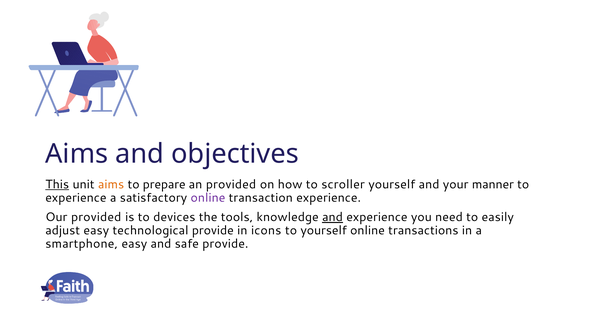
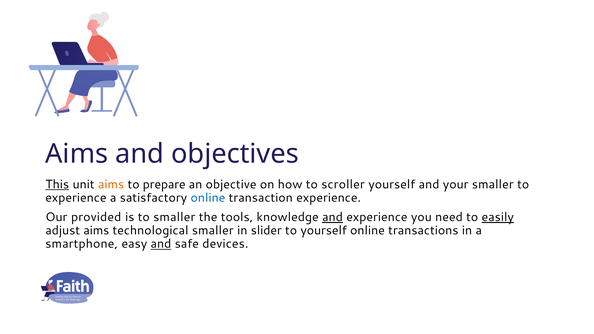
an provided: provided -> objective
your manner: manner -> smaller
online at (208, 198) colour: purple -> blue
to devices: devices -> smaller
easily underline: none -> present
adjust easy: easy -> aims
technological provide: provide -> smaller
icons: icons -> slider
and at (161, 244) underline: none -> present
safe provide: provide -> devices
